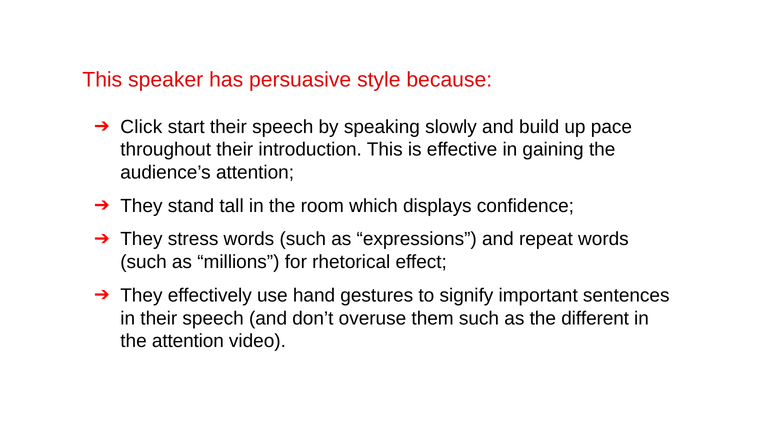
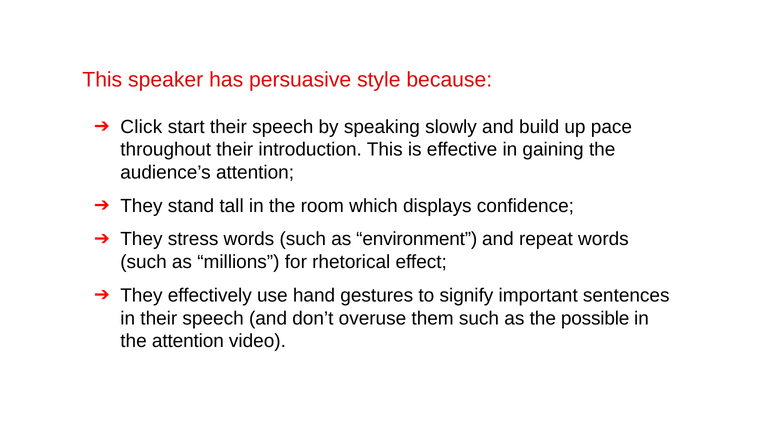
expressions: expressions -> environment
different: different -> possible
